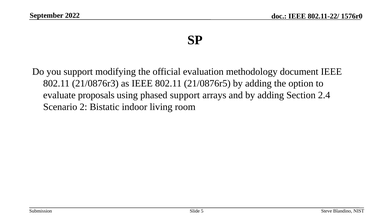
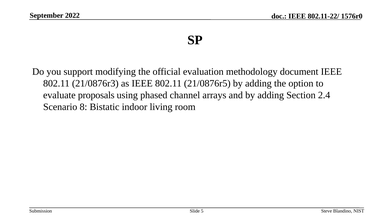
phased support: support -> channel
2: 2 -> 8
